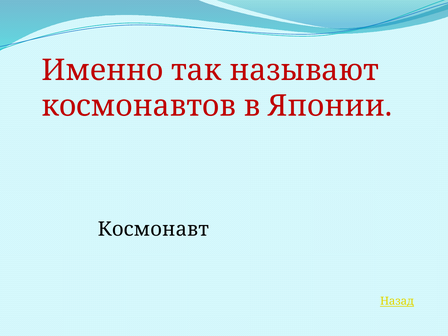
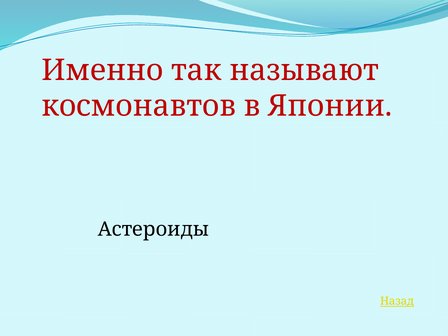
Космонавт: Космонавт -> Астероиды
